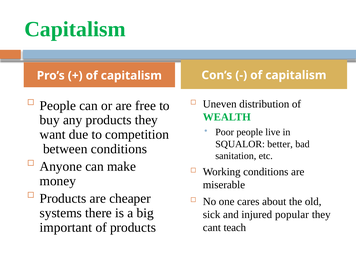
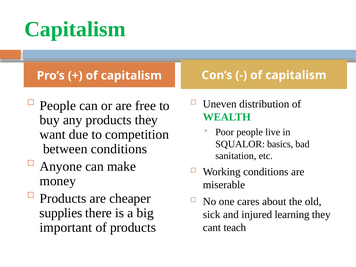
better: better -> basics
systems: systems -> supplies
popular: popular -> learning
